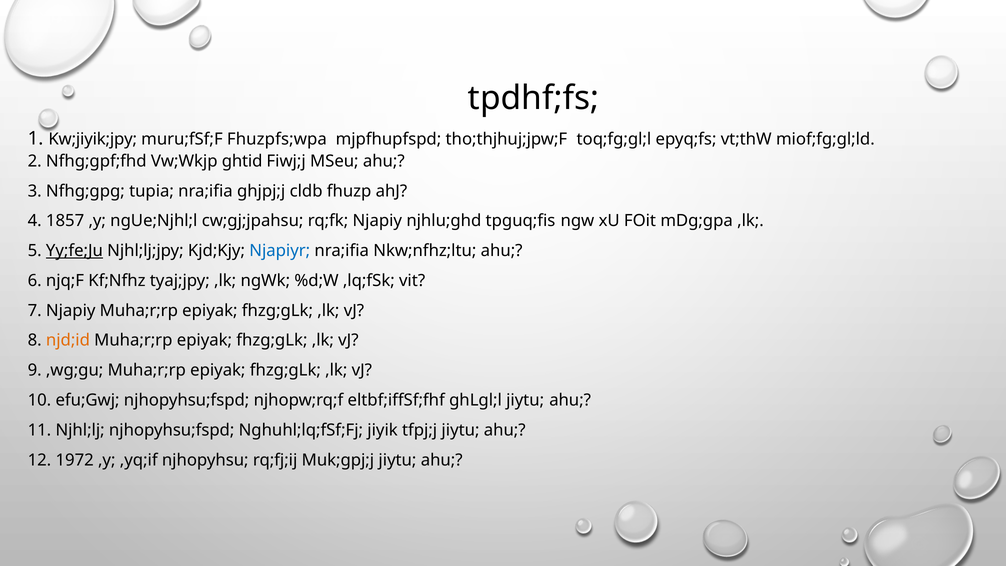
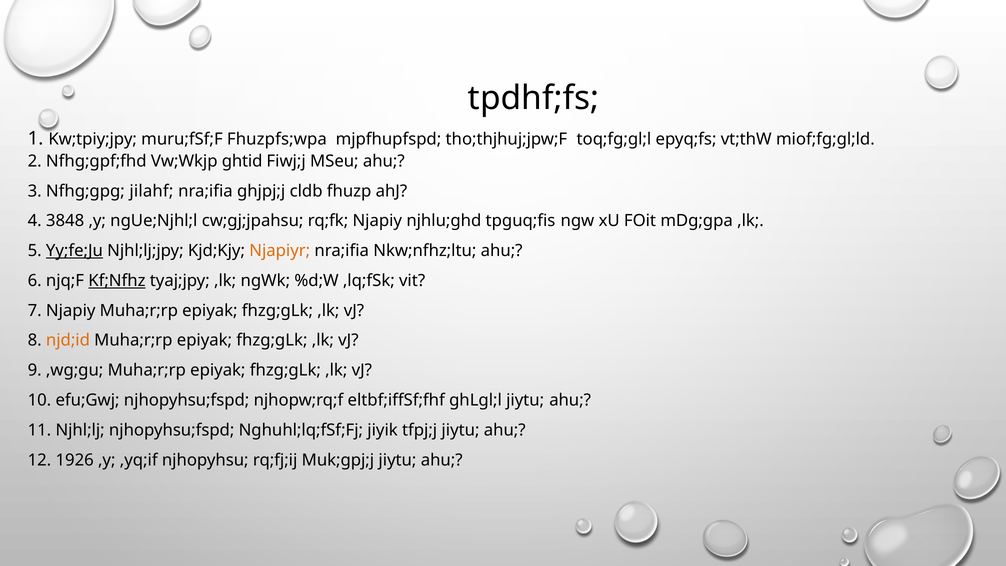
Kw;jiyik;jpy: Kw;jiyik;jpy -> Kw;tpiy;jpy
tupia: tupia -> jilahf
1857: 1857 -> 3848
Njapiyr colour: blue -> orange
Kf;Nfhz underline: none -> present
1972: 1972 -> 1926
